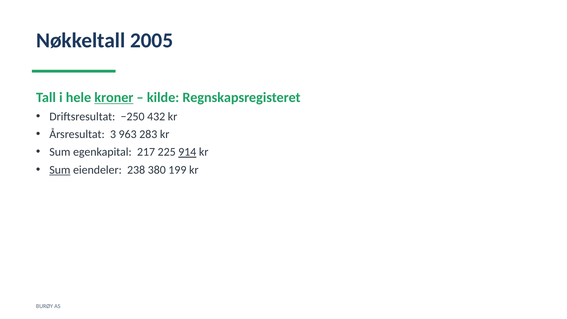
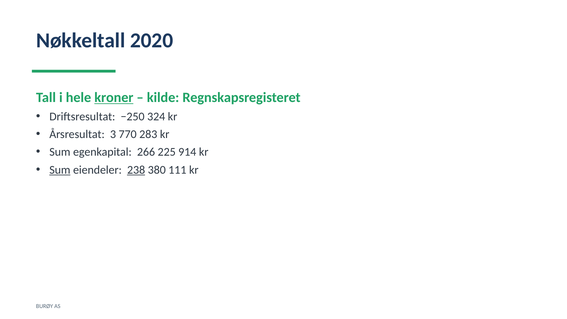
2005: 2005 -> 2020
432: 432 -> 324
963: 963 -> 770
217: 217 -> 266
914 underline: present -> none
238 underline: none -> present
199: 199 -> 111
